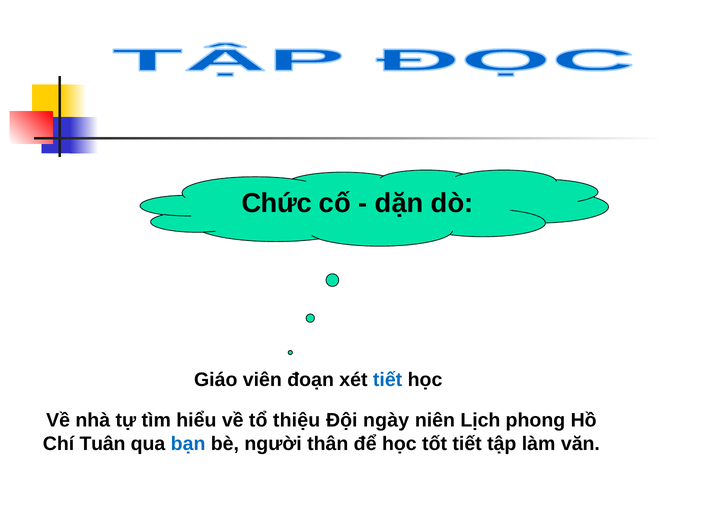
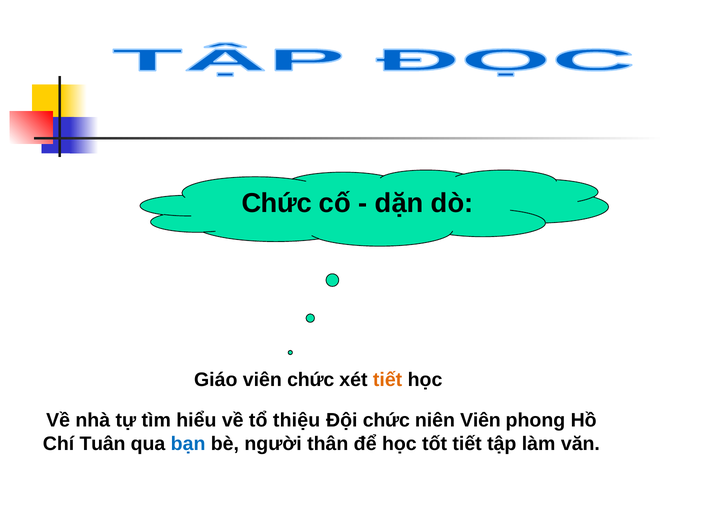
viên đoạn: đoạn -> chức
tiết at (388, 379) colour: blue -> orange
Đội ngày: ngày -> chức
niên Lịch: Lịch -> Viên
